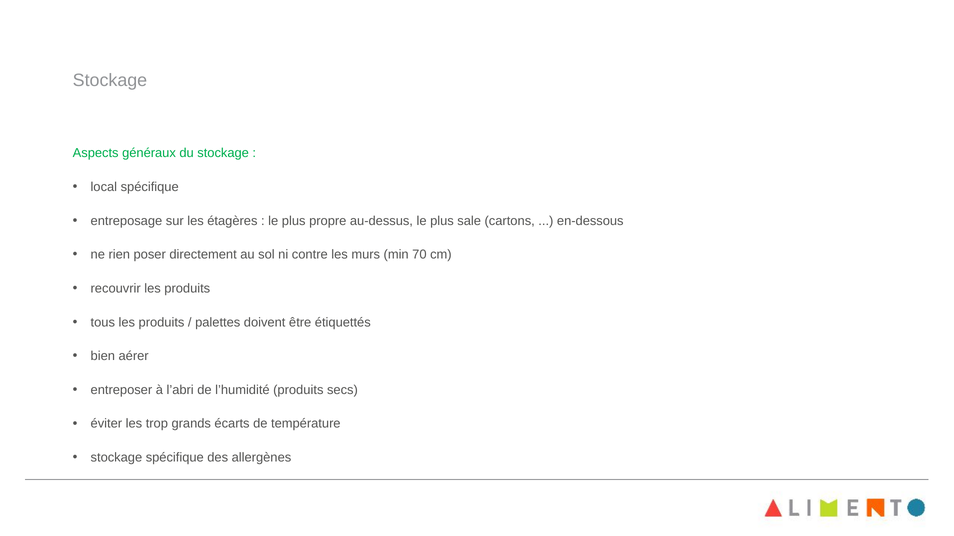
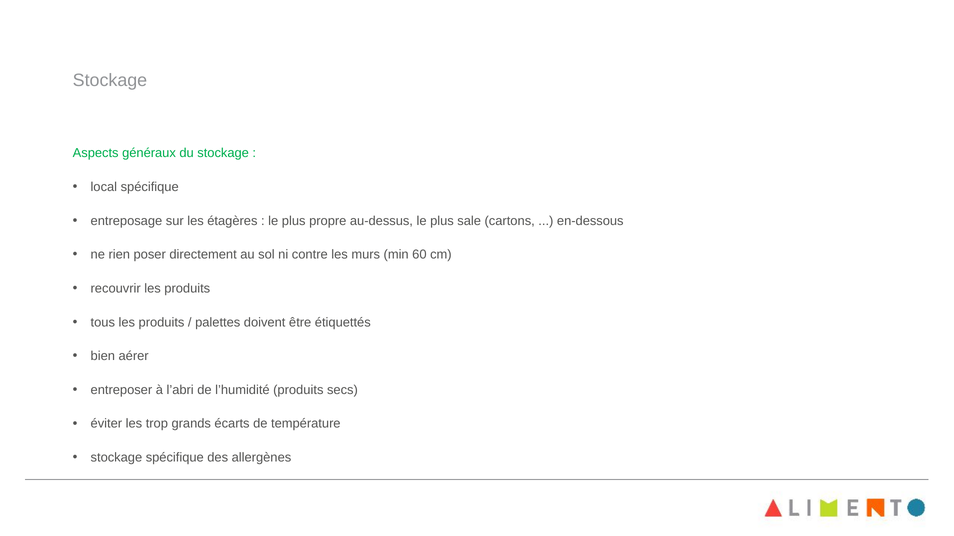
70: 70 -> 60
